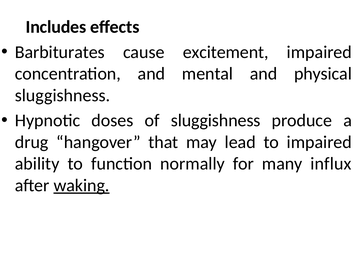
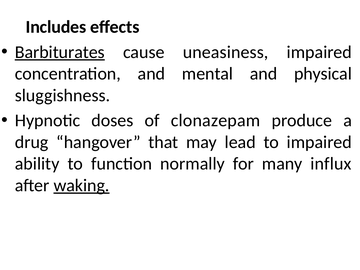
Barbiturates underline: none -> present
excitement: excitement -> uneasiness
of sluggishness: sluggishness -> clonazepam
